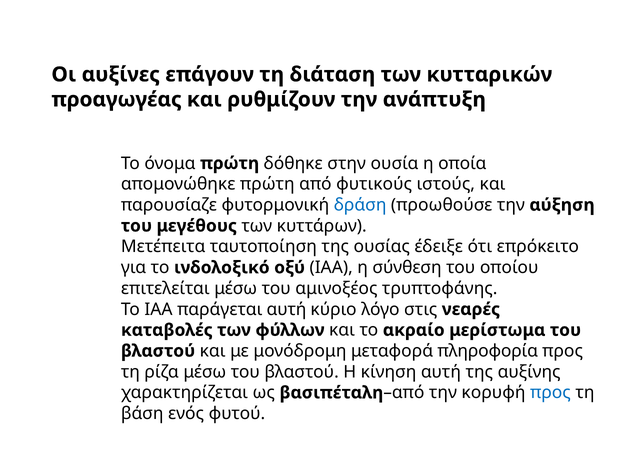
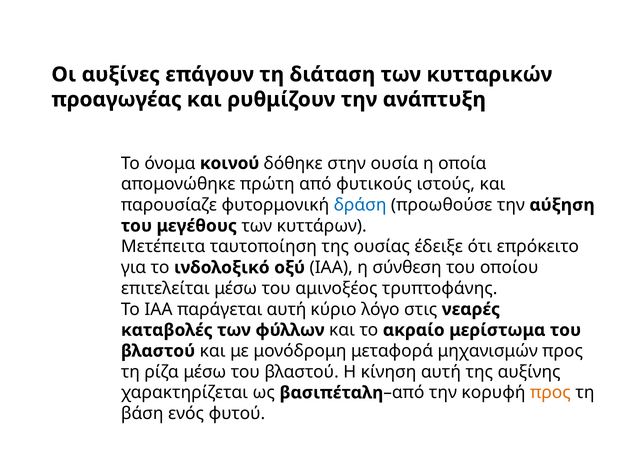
όνομα πρώτη: πρώτη -> κοινού
πληροφορία: πληροφορία -> μηχανισμών
προς at (550, 393) colour: blue -> orange
